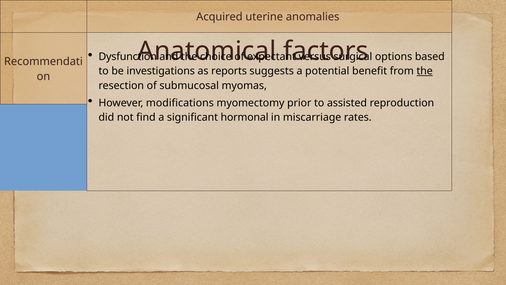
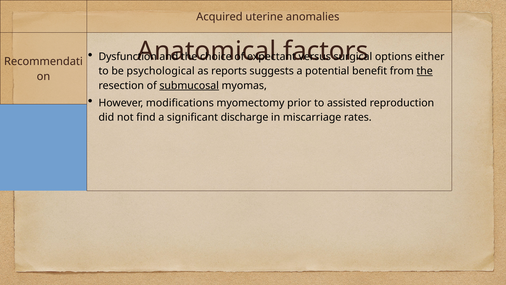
based: based -> either
investigations: investigations -> psychological
submucosal underline: none -> present
hormonal: hormonal -> discharge
